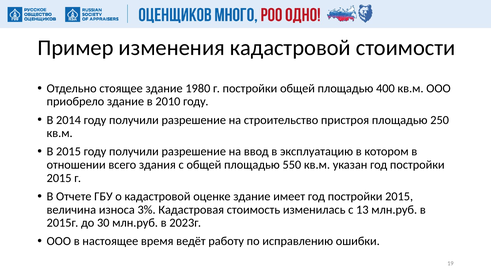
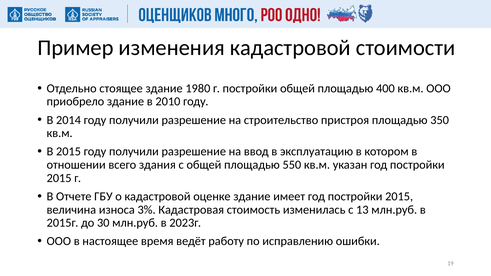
250: 250 -> 350
